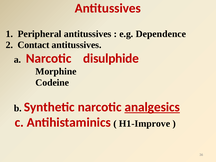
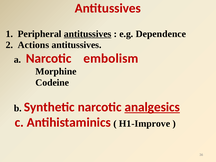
antitussives at (88, 34) underline: none -> present
Contact: Contact -> Actions
disulphide: disulphide -> embolism
